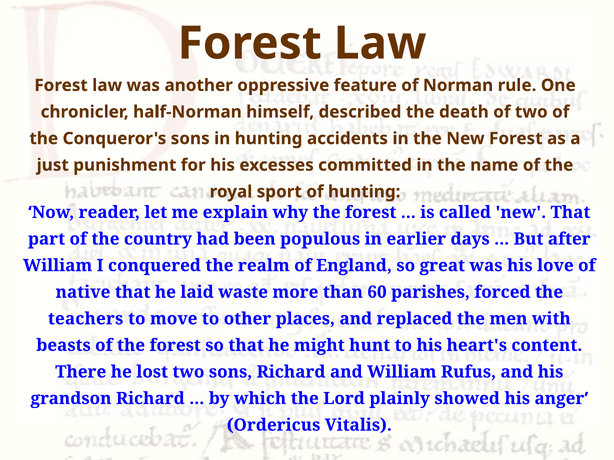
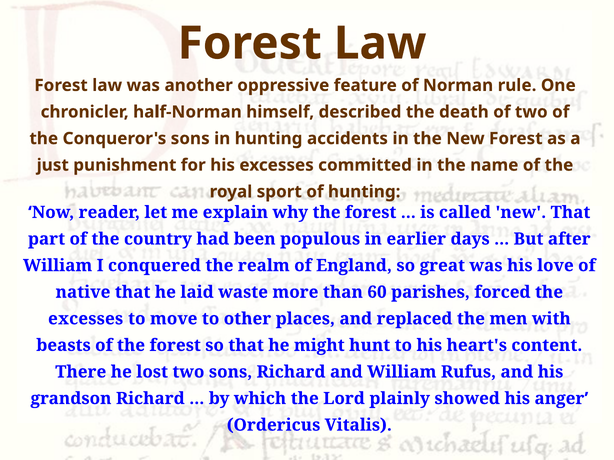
teachers at (86, 319): teachers -> excesses
